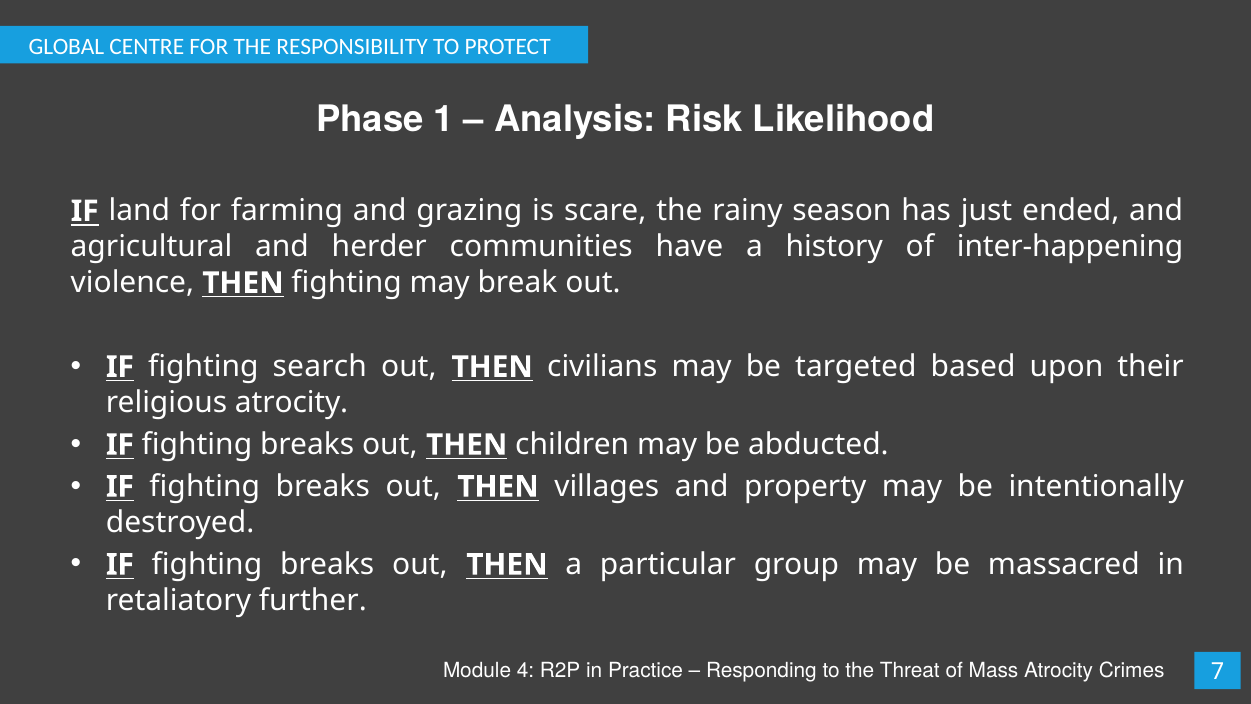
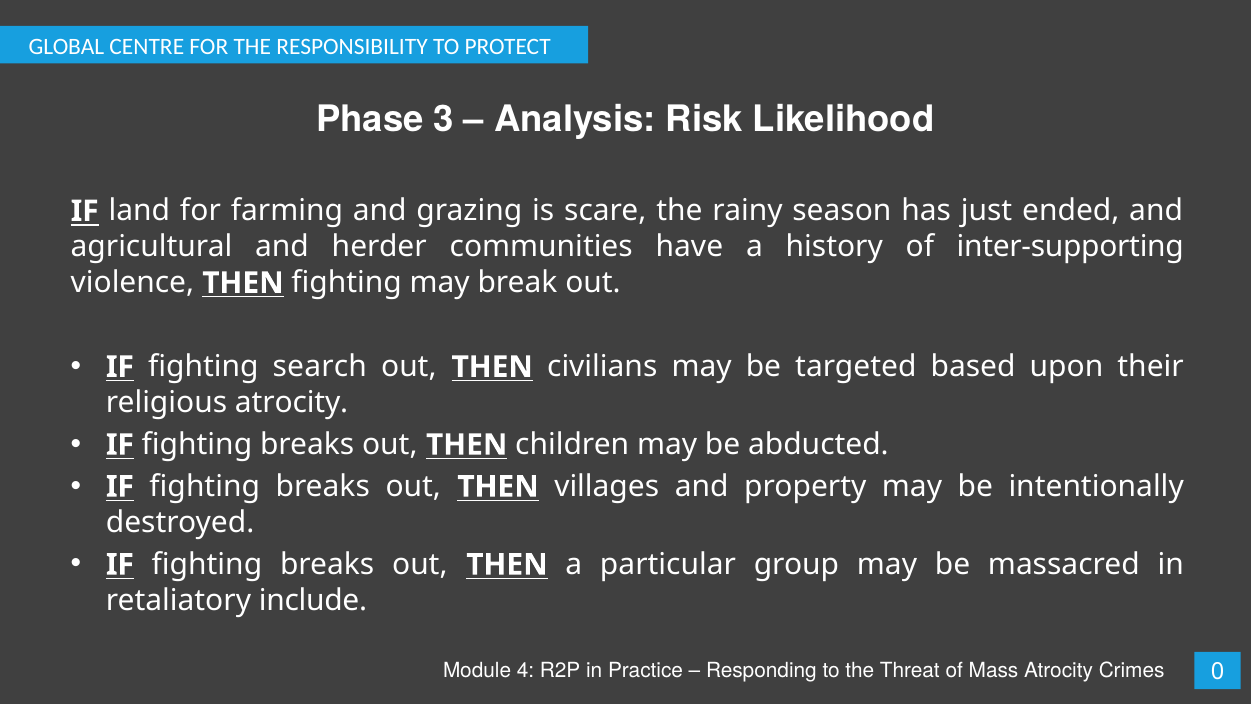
1: 1 -> 3
inter-happening: inter-happening -> inter-supporting
further: further -> include
7: 7 -> 0
